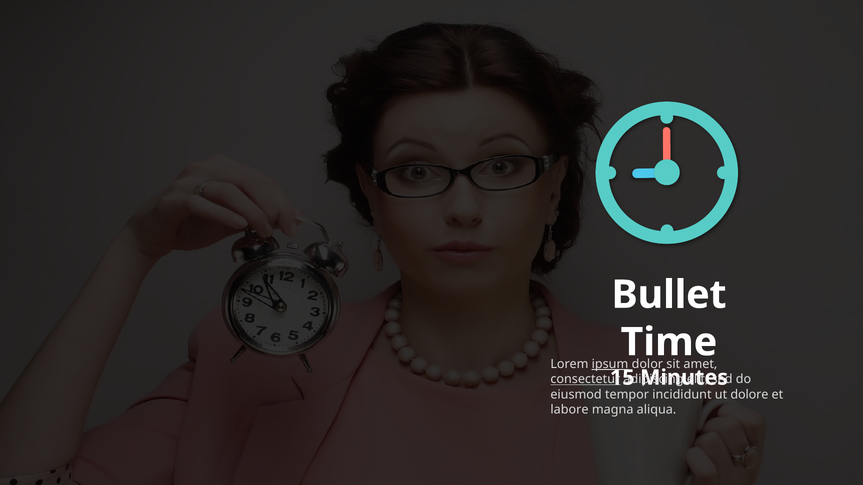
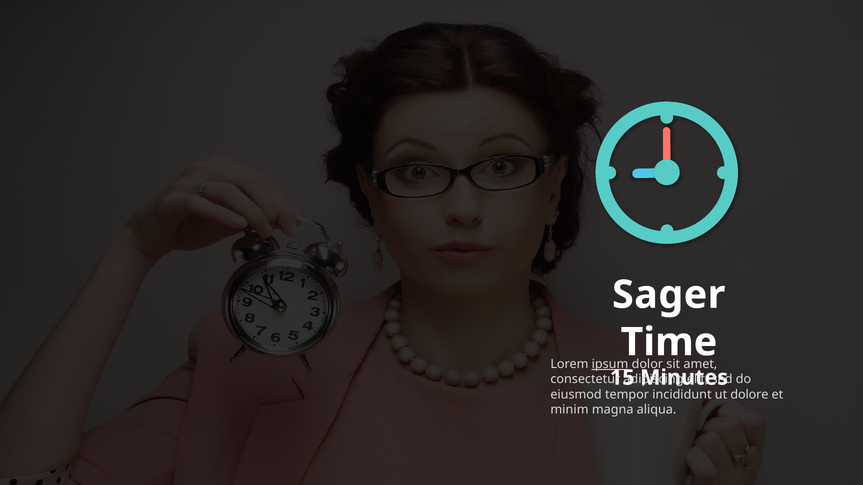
Bullet: Bullet -> Sager
consectetur underline: present -> none
labore: labore -> minim
